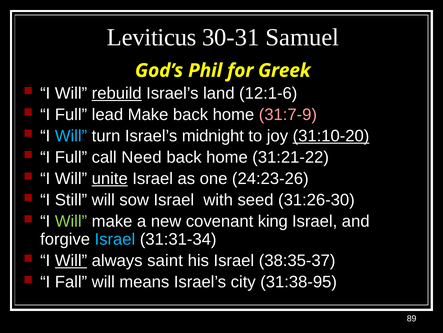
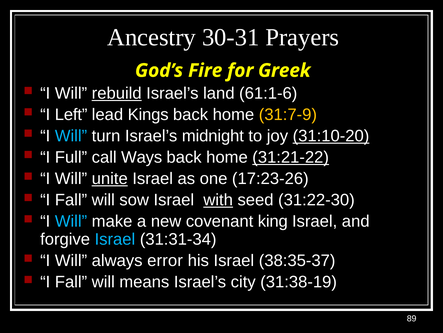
Leviticus: Leviticus -> Ancestry
Samuel: Samuel -> Prayers
Phil: Phil -> Fire
12:1-6: 12:1-6 -> 61:1-6
Full at (71, 114): Full -> Left
lead Make: Make -> Kings
31:7-9 colour: pink -> yellow
Need: Need -> Ways
31:21-22 underline: none -> present
24:23-26: 24:23-26 -> 17:23-26
Still at (71, 200): Still -> Fall
with underline: none -> present
31:26-30: 31:26-30 -> 31:22-30
Will at (71, 221) colour: light green -> light blue
Will at (71, 260) underline: present -> none
saint: saint -> error
31:38-95: 31:38-95 -> 31:38-19
